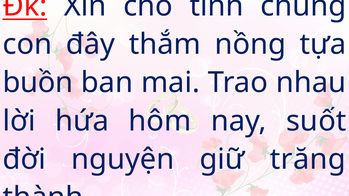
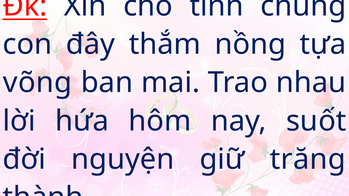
buồn: buồn -> võng
